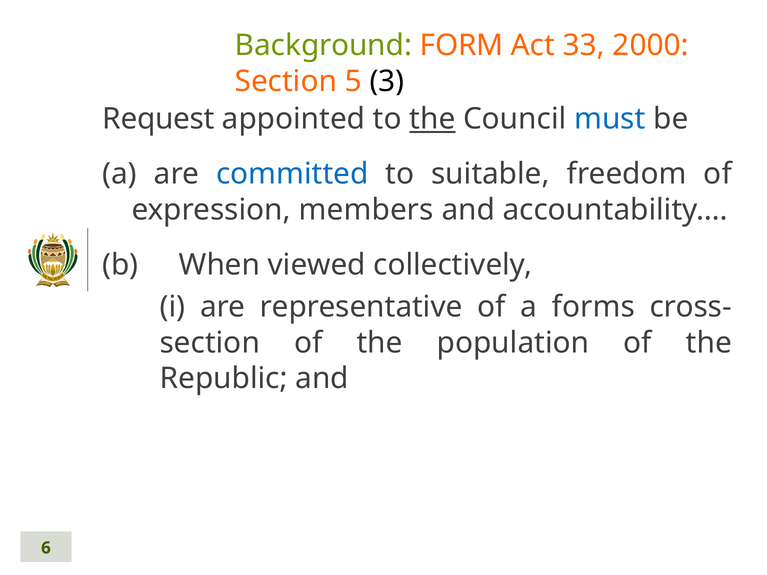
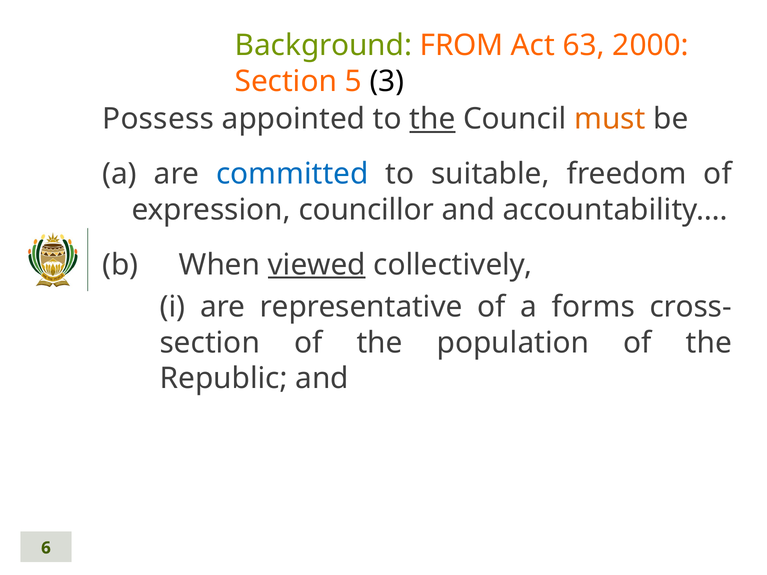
FORM: FORM -> FROM
33: 33 -> 63
Request: Request -> Possess
must colour: blue -> orange
members: members -> councillor
viewed underline: none -> present
